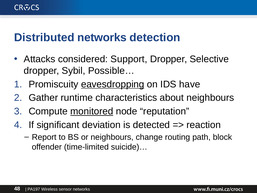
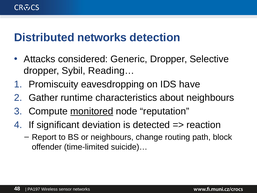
Support: Support -> Generic
Possible…: Possible… -> Reading…
eavesdropping underline: present -> none
